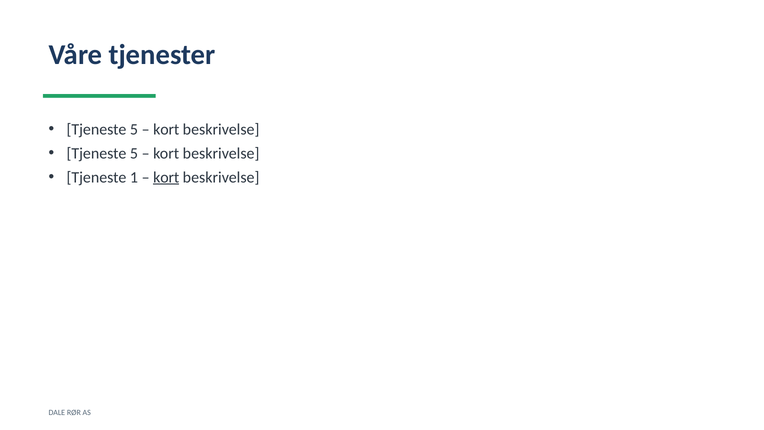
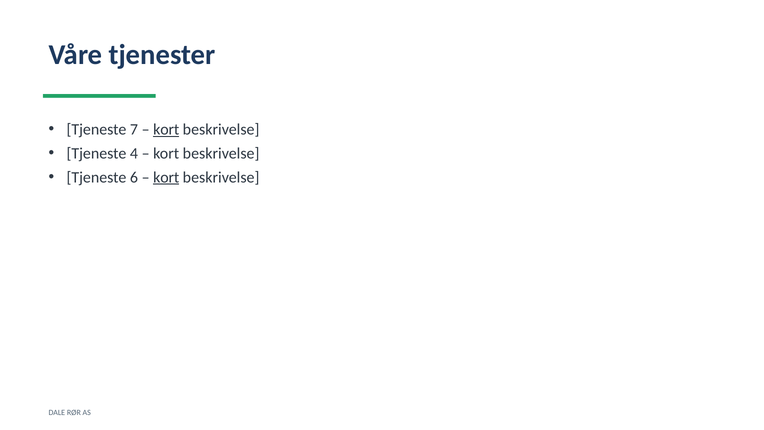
5 at (134, 129): 5 -> 7
kort at (166, 129) underline: none -> present
5 at (134, 153): 5 -> 4
1: 1 -> 6
